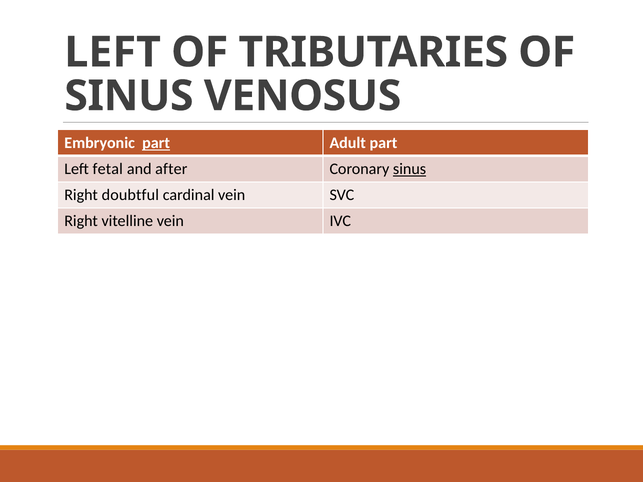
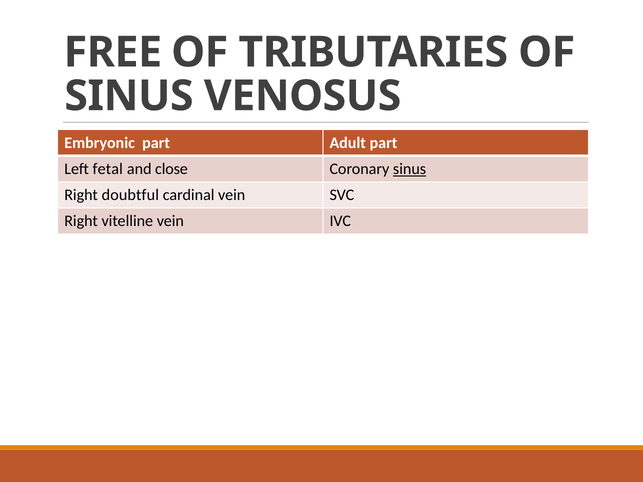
LEFT at (113, 52): LEFT -> FREE
part at (156, 143) underline: present -> none
after: after -> close
